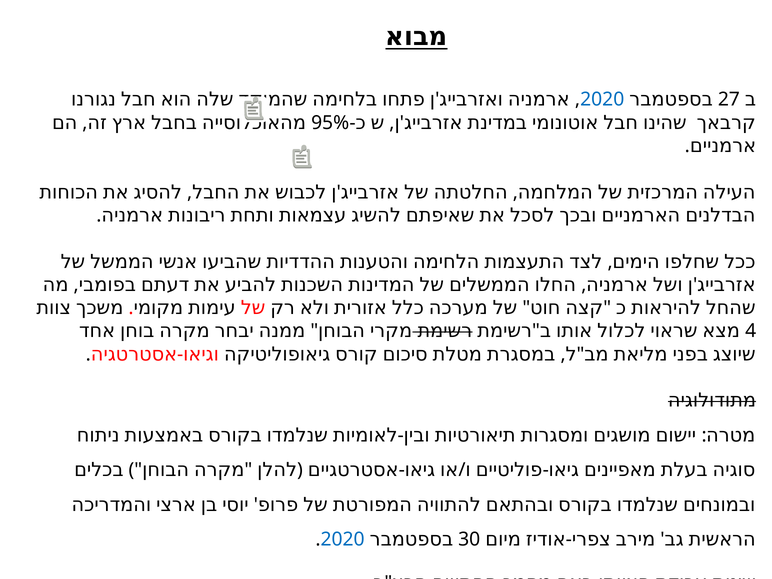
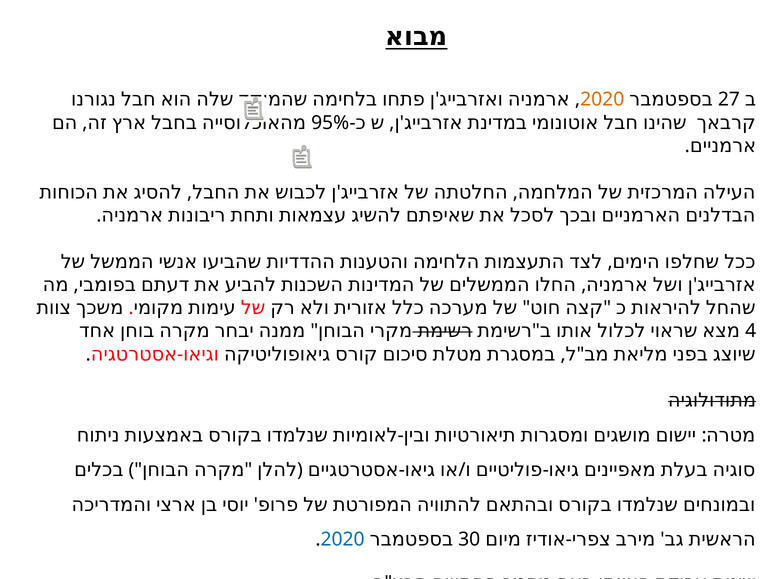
2020 at (602, 100) colour: blue -> orange
